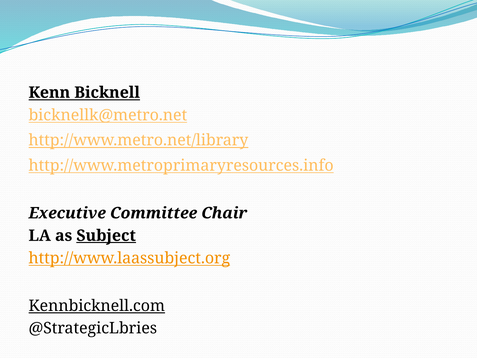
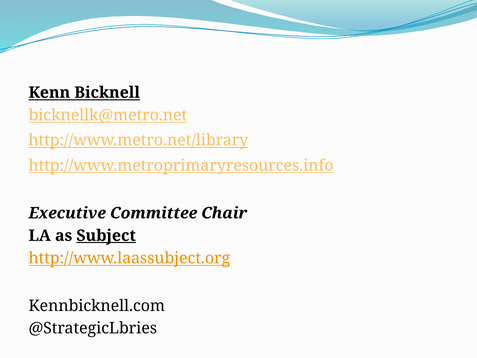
Kennbicknell.com underline: present -> none
